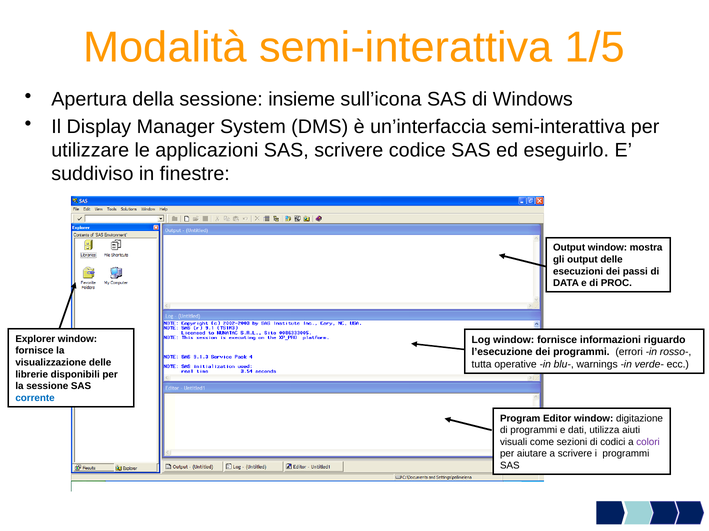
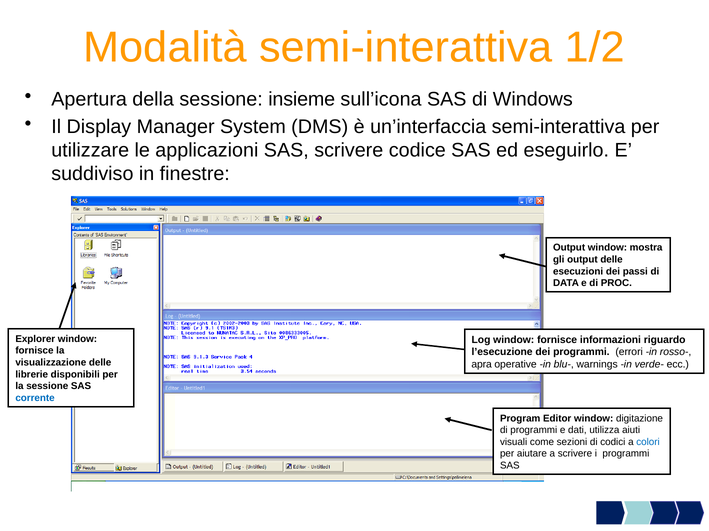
1/5: 1/5 -> 1/2
tutta: tutta -> apra
colori colour: purple -> blue
